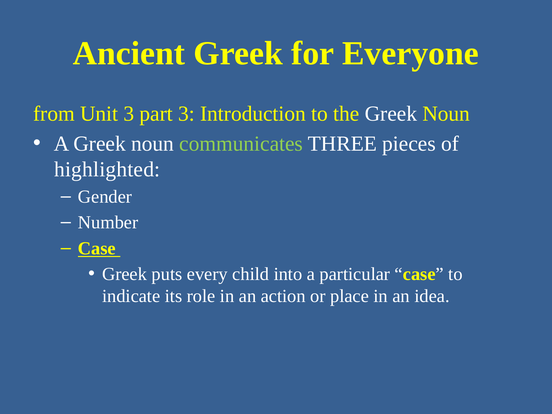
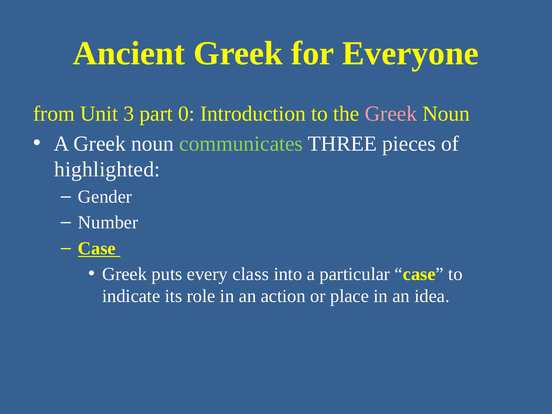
part 3: 3 -> 0
Greek at (391, 114) colour: white -> pink
child: child -> class
